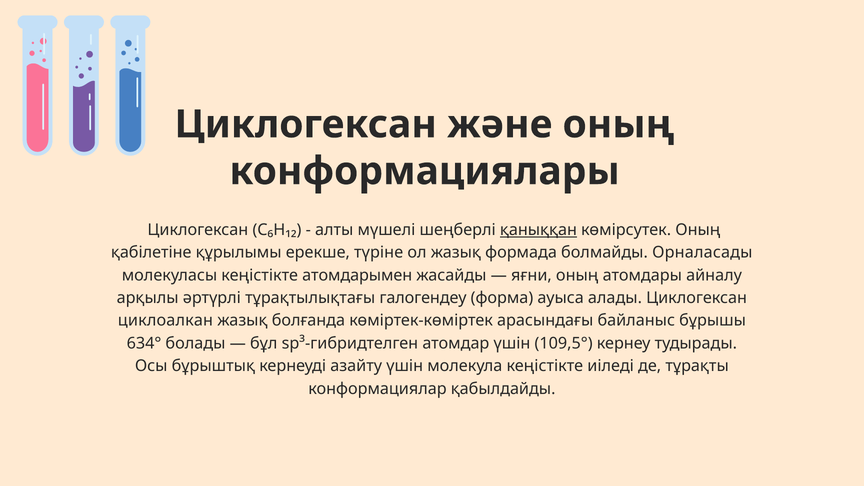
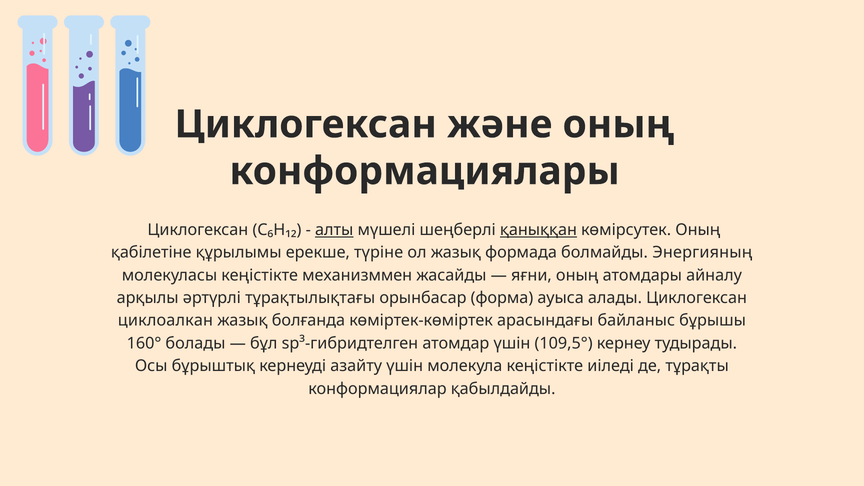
алты underline: none -> present
Орналасады: Орналасады -> Энергияның
атомдарымен: атомдарымен -> механизммен
галогендеу: галогендеу -> орынбасар
634°: 634° -> 160°
